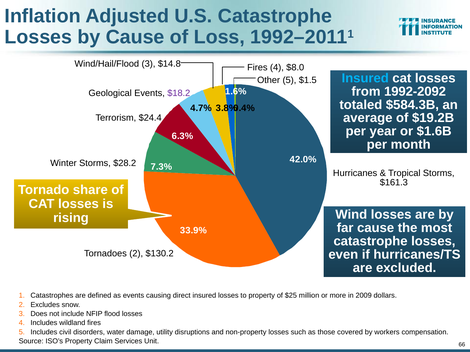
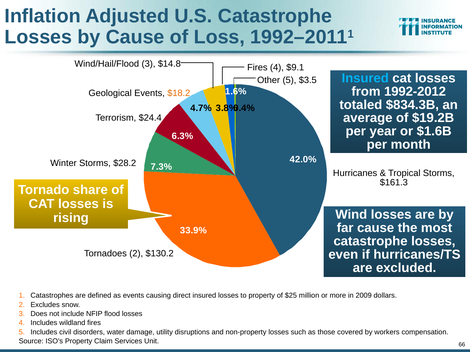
$8.0: $8.0 -> $9.1
$1.5: $1.5 -> $3.5
1992-2092: 1992-2092 -> 1992-2012
$18.2 colour: purple -> orange
$584.3B: $584.3B -> $834.3B
